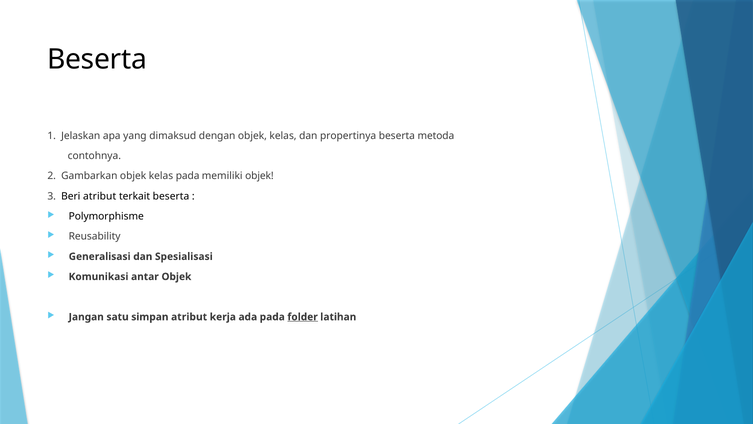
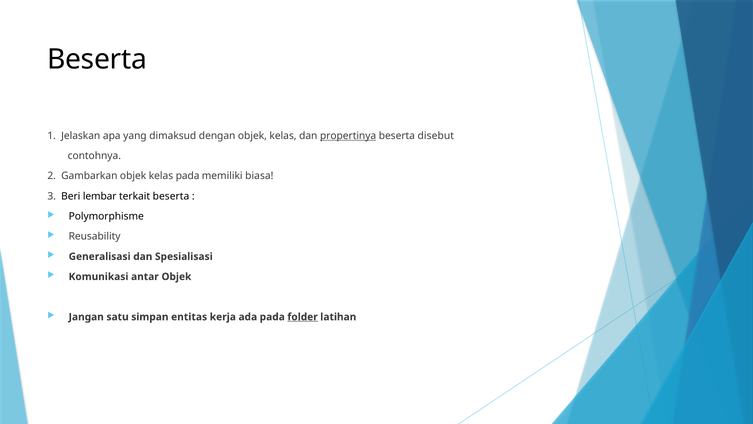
propertinya underline: none -> present
metoda: metoda -> disebut
memiliki objek: objek -> biasa
Beri atribut: atribut -> lembar
simpan atribut: atribut -> entitas
